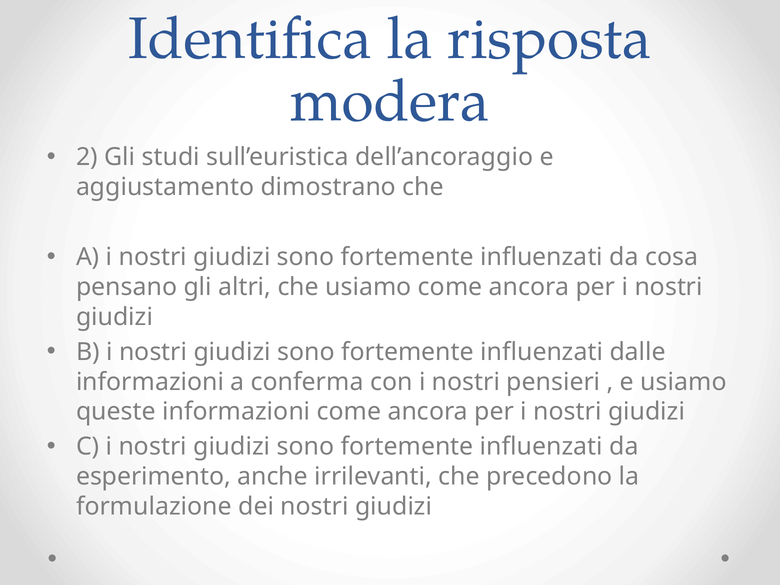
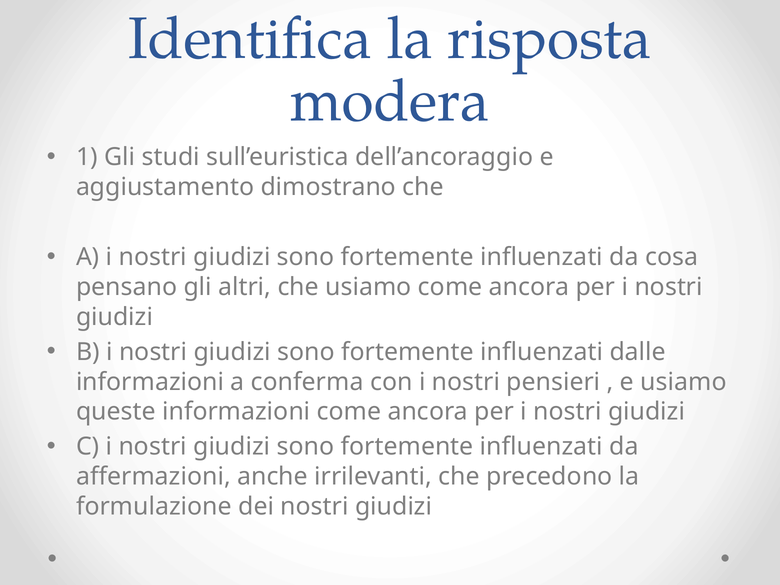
2: 2 -> 1
esperimento: esperimento -> affermazioni
